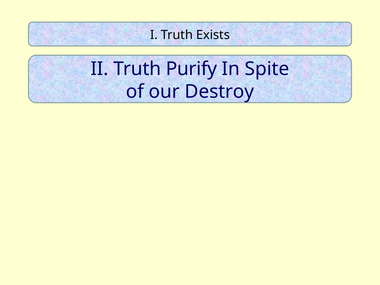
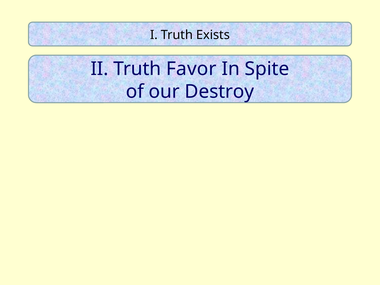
Purify: Purify -> Favor
